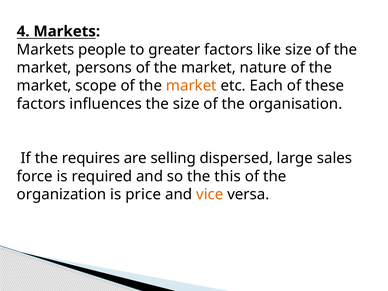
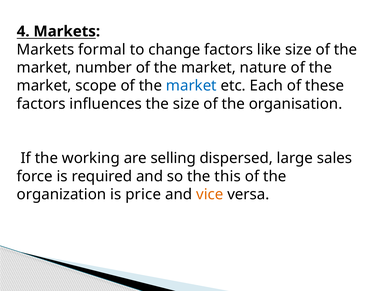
people: people -> formal
greater: greater -> change
persons: persons -> number
market at (191, 86) colour: orange -> blue
requires: requires -> working
